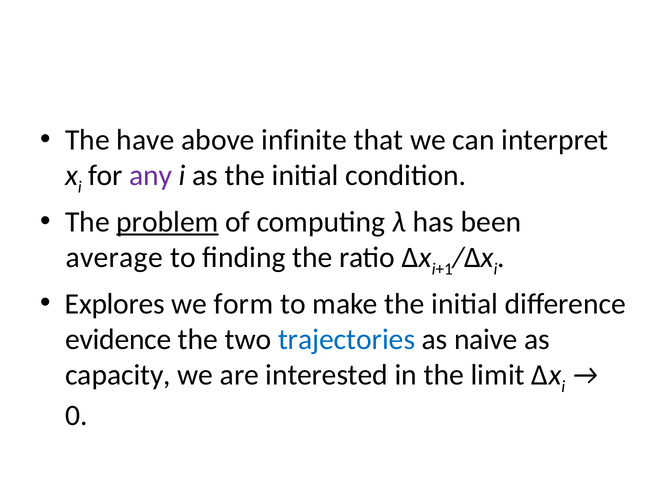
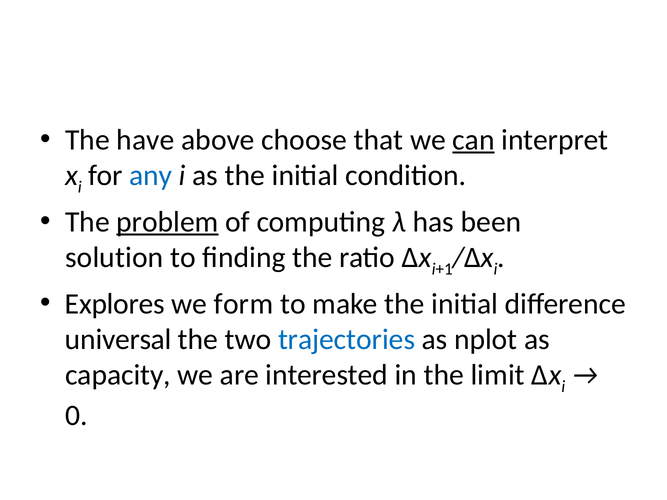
infinite: infinite -> choose
can underline: none -> present
any colour: purple -> blue
average: average -> solution
evidence: evidence -> universal
naive: naive -> nplot
